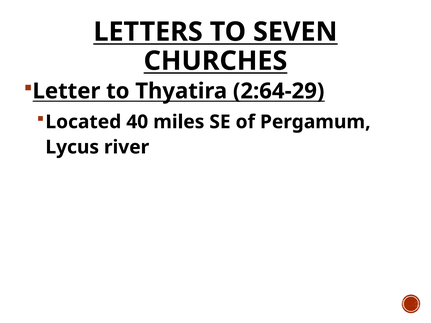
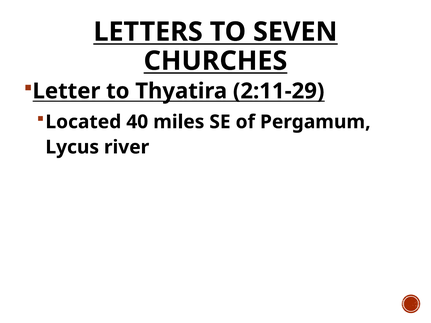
2:64-29: 2:64-29 -> 2:11-29
